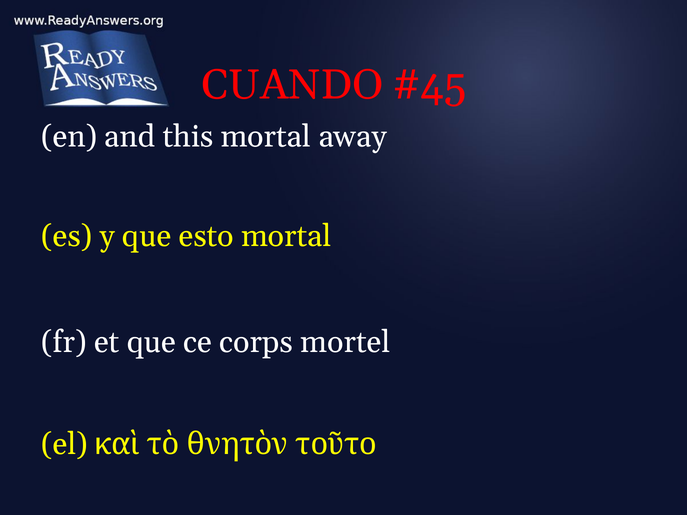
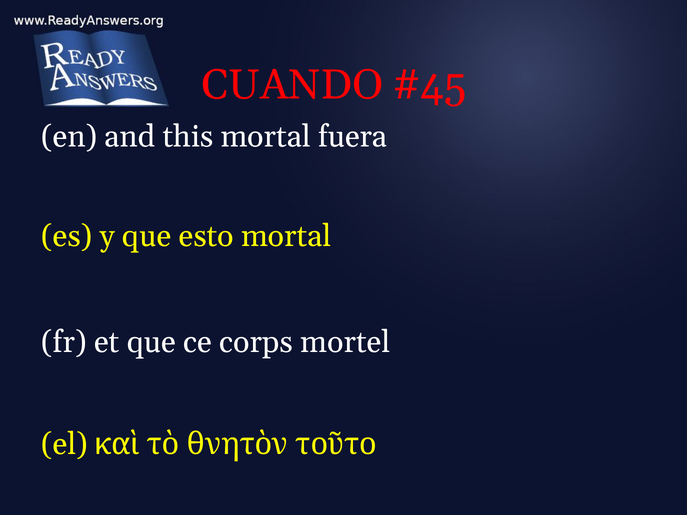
away: away -> fuera
